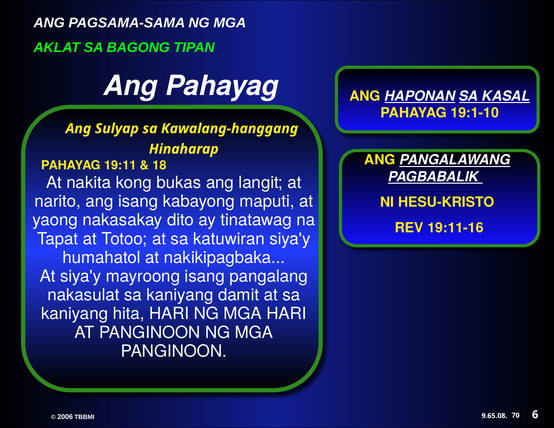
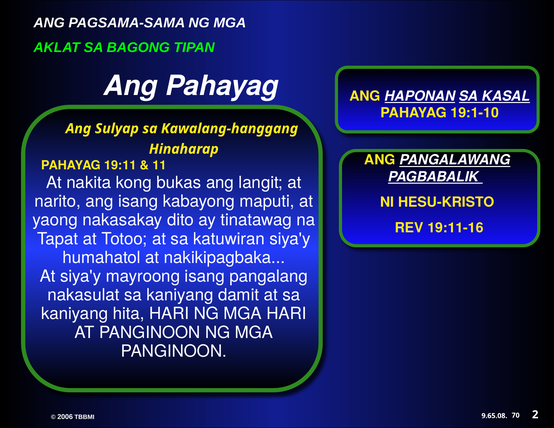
18: 18 -> 11
6: 6 -> 2
